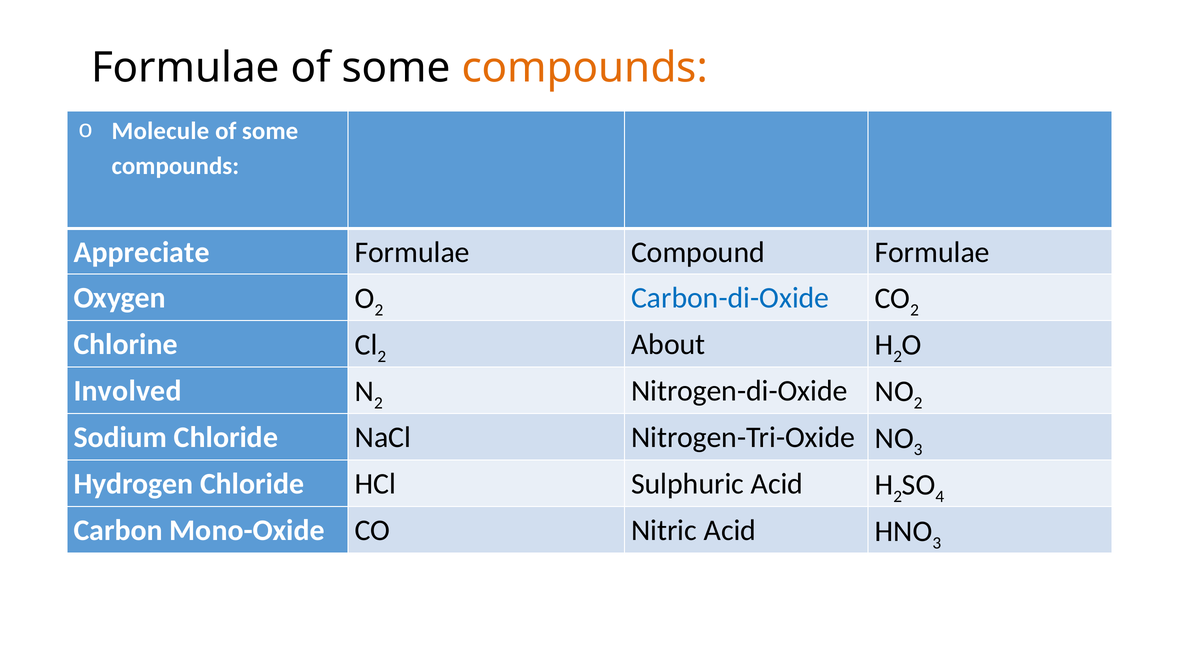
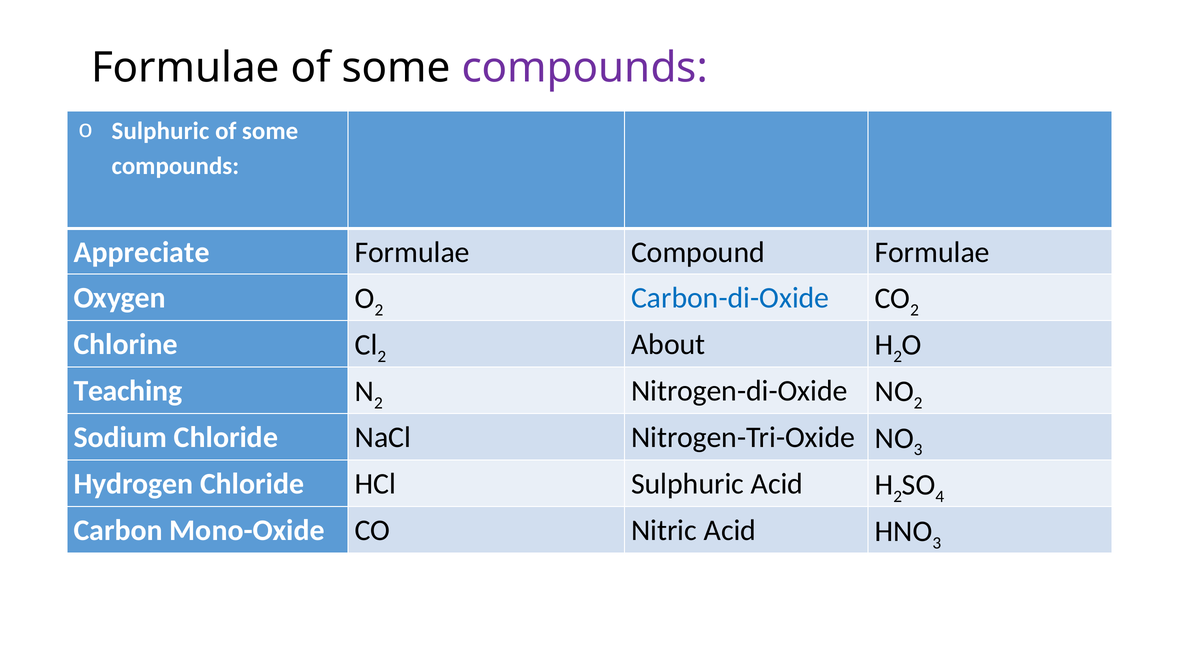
compounds at (585, 68) colour: orange -> purple
Molecule at (160, 131): Molecule -> Sulphuric
Involved: Involved -> Teaching
